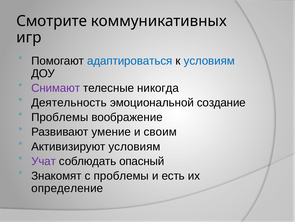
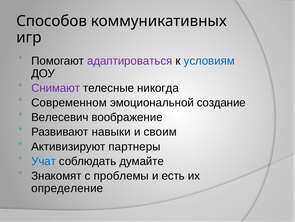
Смотрите: Смотрите -> Способов
адаптироваться colour: blue -> purple
Деятельность: Деятельность -> Современном
Проблемы at (60, 117): Проблемы -> Велесевич
умение: умение -> навыки
Активизируют условиям: условиям -> партнеры
Учат colour: purple -> blue
опасный: опасный -> думайте
